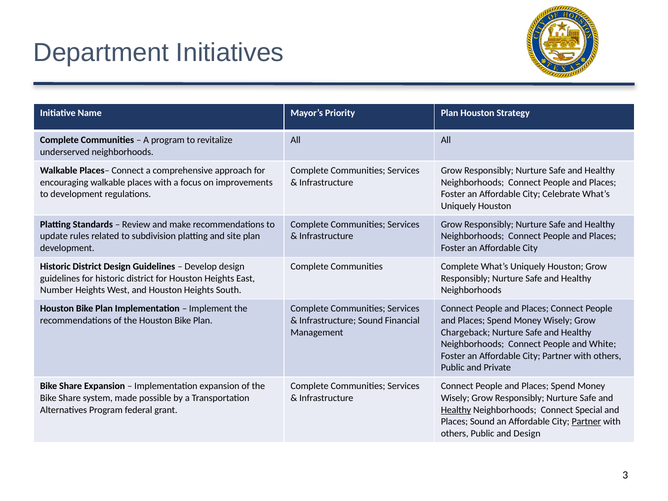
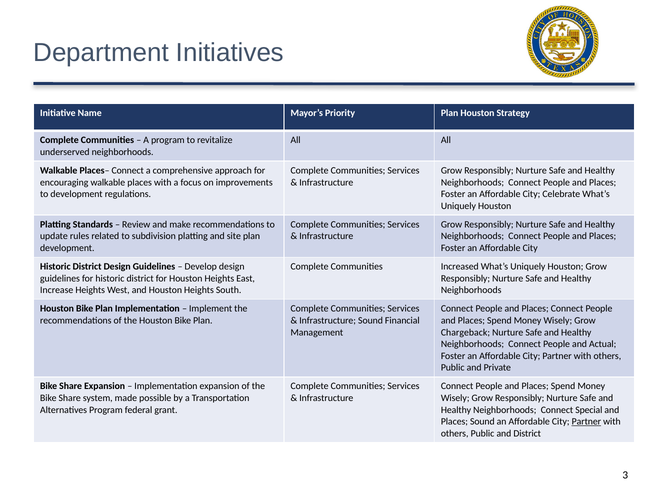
Communities Complete: Complete -> Increased
Number: Number -> Increase
White: White -> Actual
Healthy at (456, 410) underline: present -> none
and Design: Design -> District
